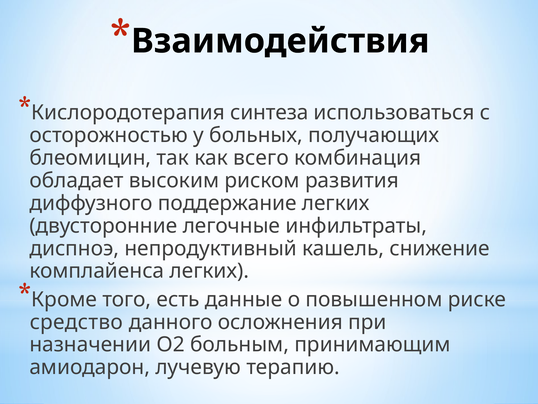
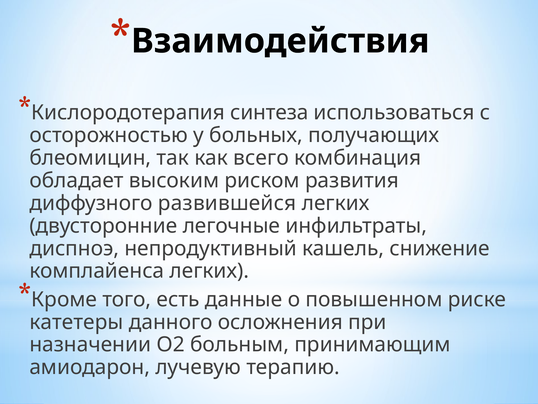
поддержание: поддержание -> развившейся
средство: средство -> катетеры
